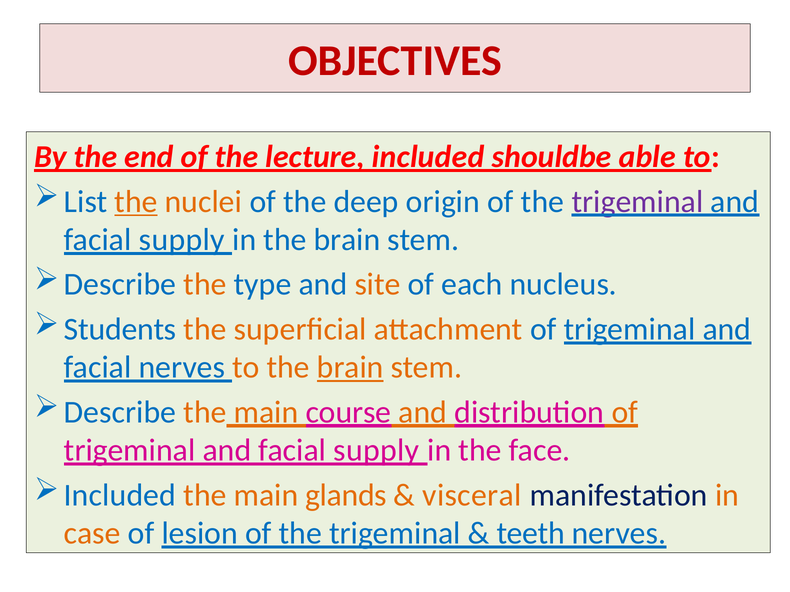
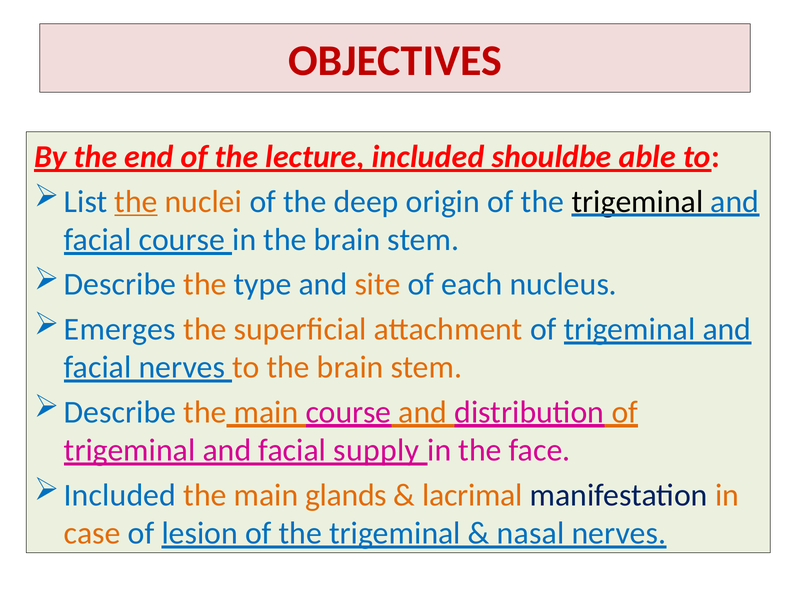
trigeminal at (638, 202) colour: purple -> black
supply at (182, 240): supply -> course
Students: Students -> Emerges
brain at (350, 368) underline: present -> none
visceral: visceral -> lacrimal
teeth: teeth -> nasal
